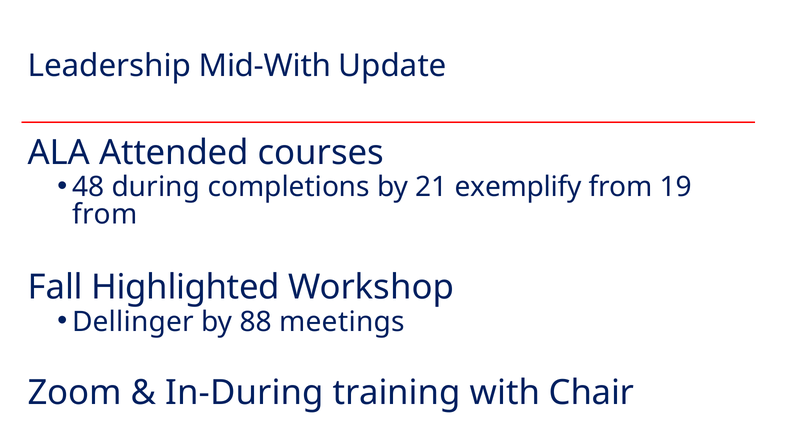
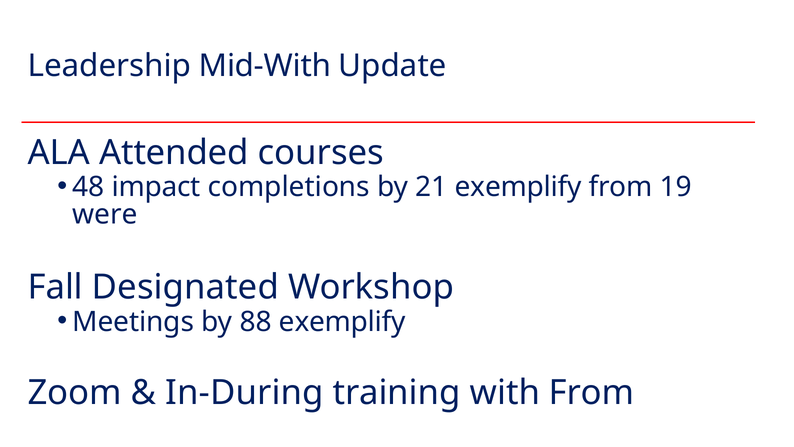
during: during -> impact
from at (105, 214): from -> were
Highlighted: Highlighted -> Designated
Dellinger: Dellinger -> Meetings
88 meetings: meetings -> exemplify
with Chair: Chair -> From
